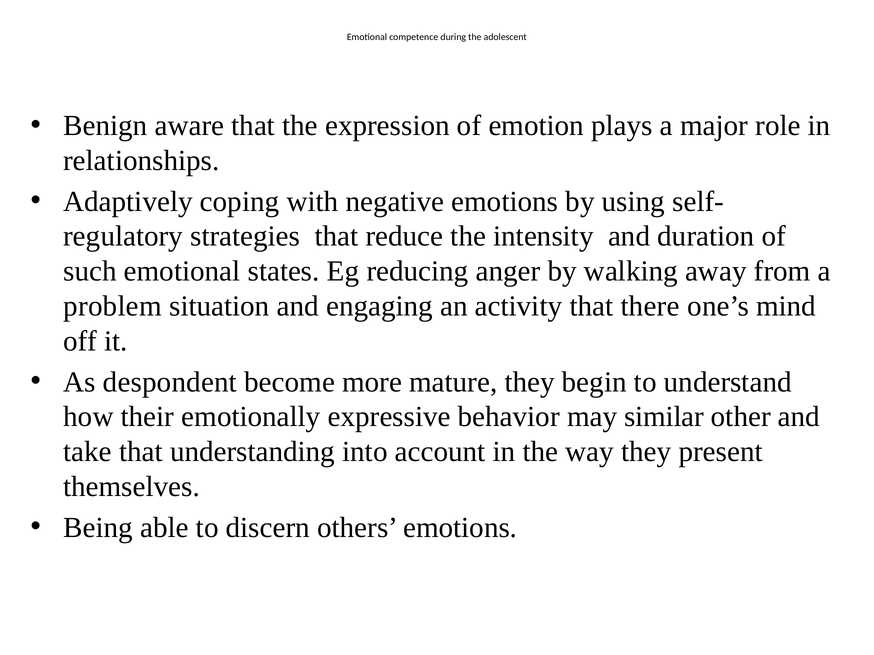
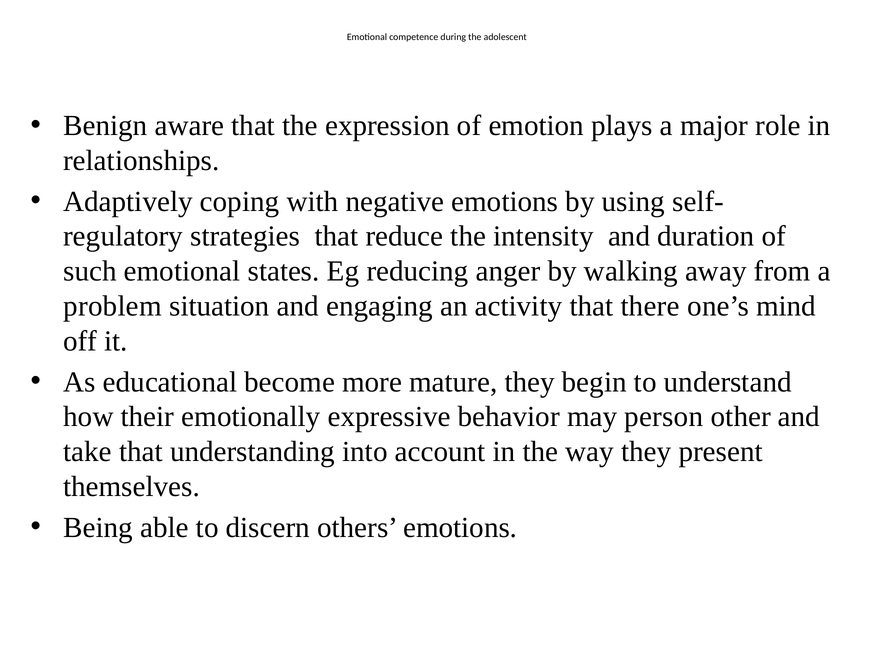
despondent: despondent -> educational
similar: similar -> person
